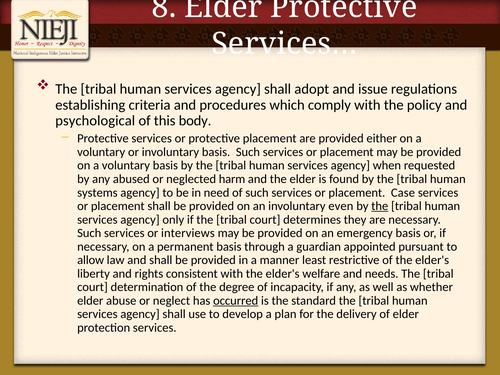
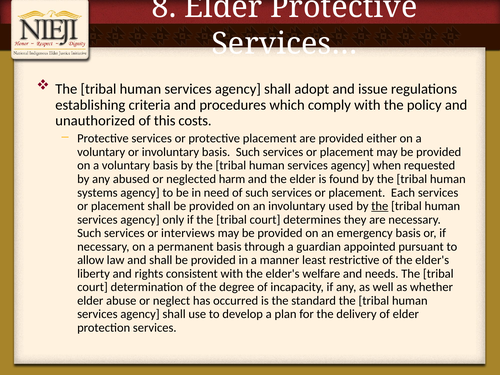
psychological: psychological -> unauthorized
body: body -> costs
Case: Case -> Each
even: even -> used
occurred underline: present -> none
